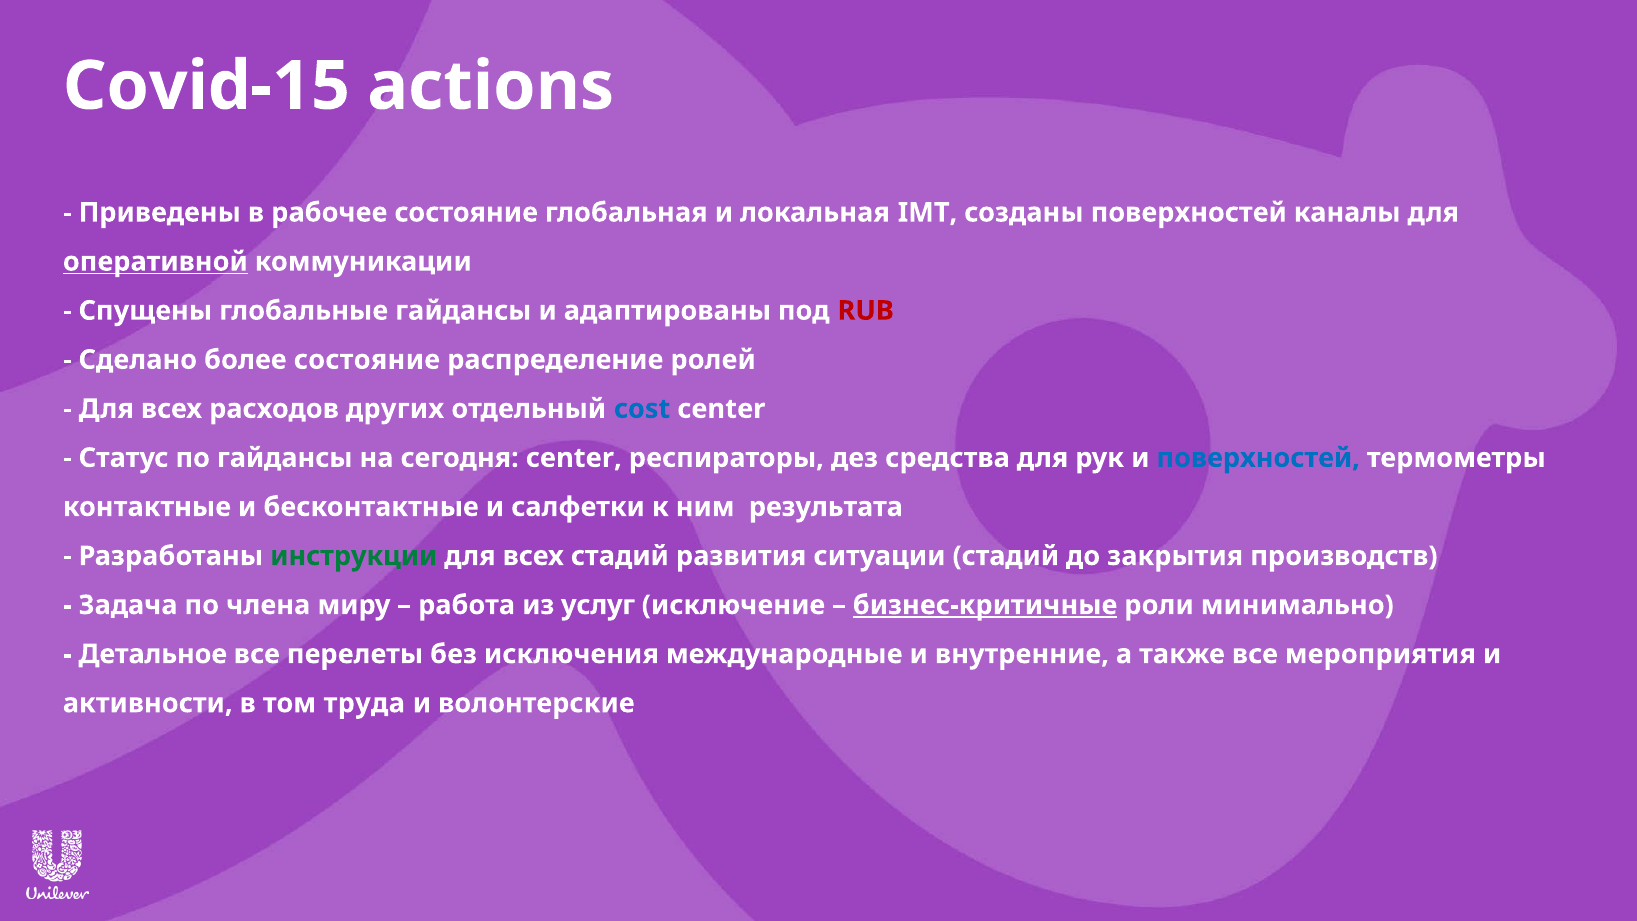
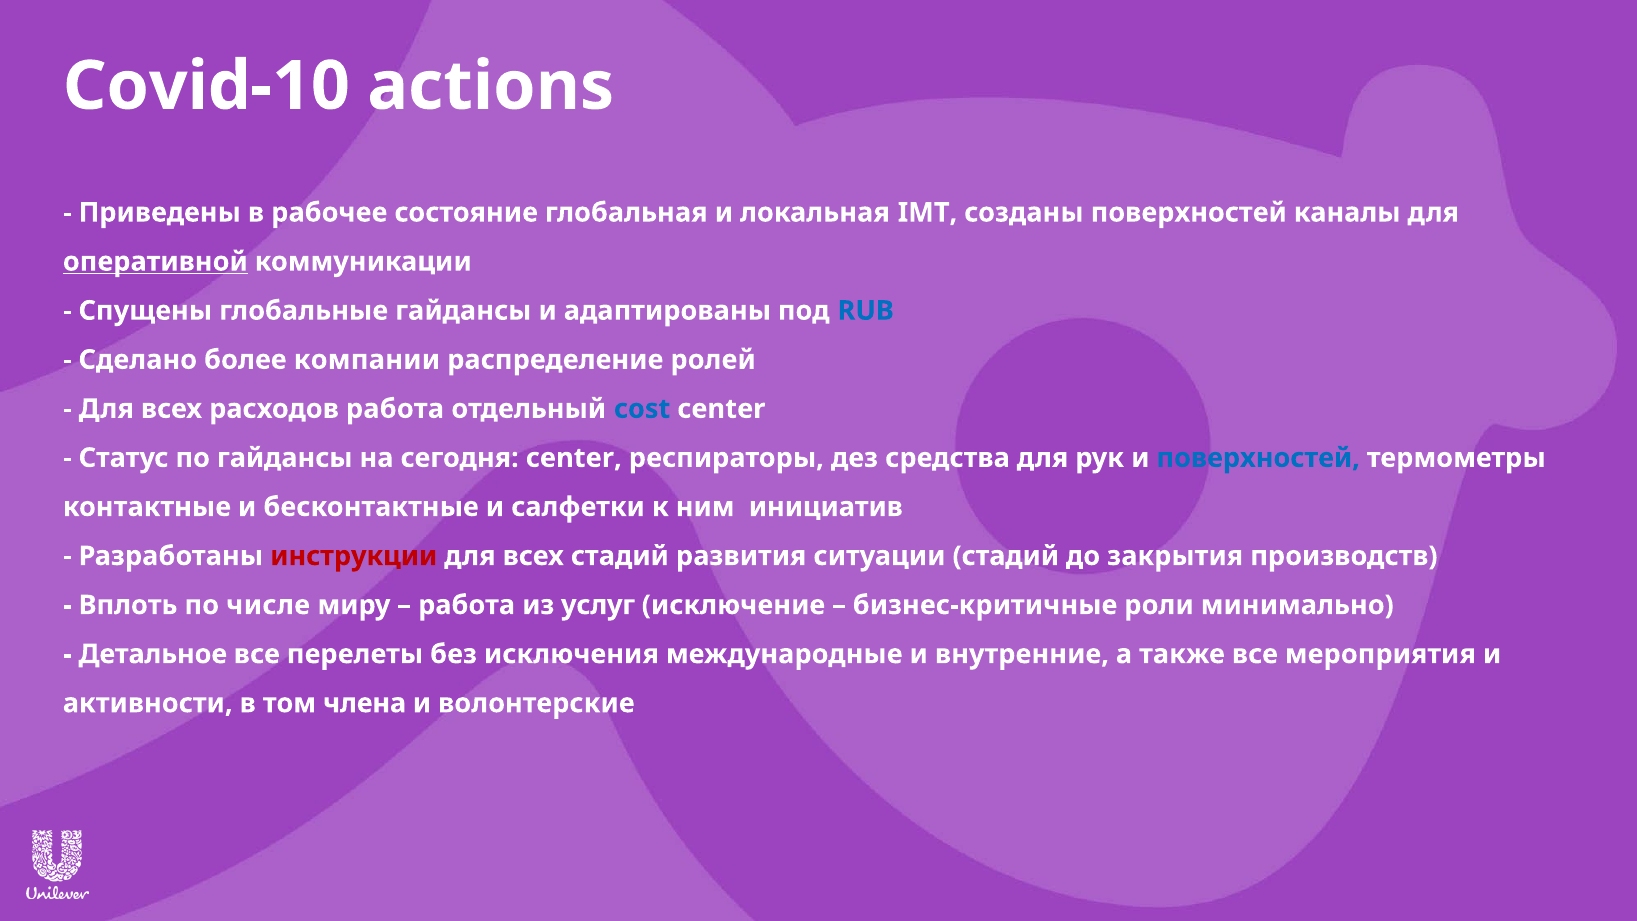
Covid-15: Covid-15 -> Covid-10
RUB colour: red -> blue
более состояние: состояние -> компании
расходов других: других -> работа
результата: результата -> инициатив
инструкции colour: green -> red
Задача: Задача -> Вплоть
члена: члена -> числе
бизнес-критичные underline: present -> none
труда: труда -> члена
